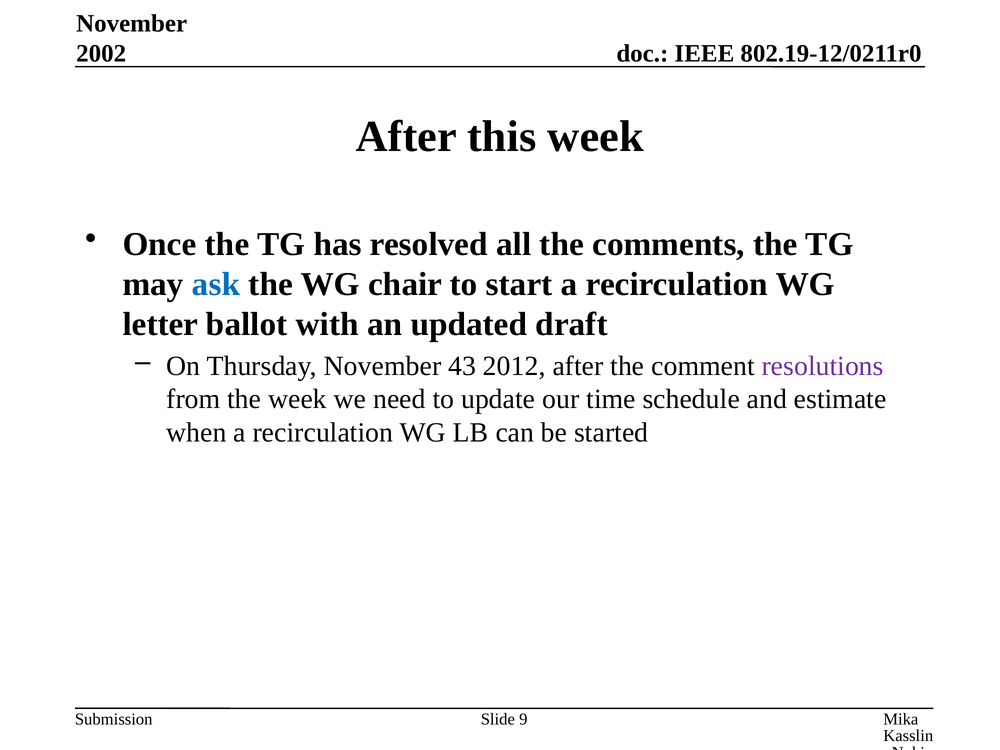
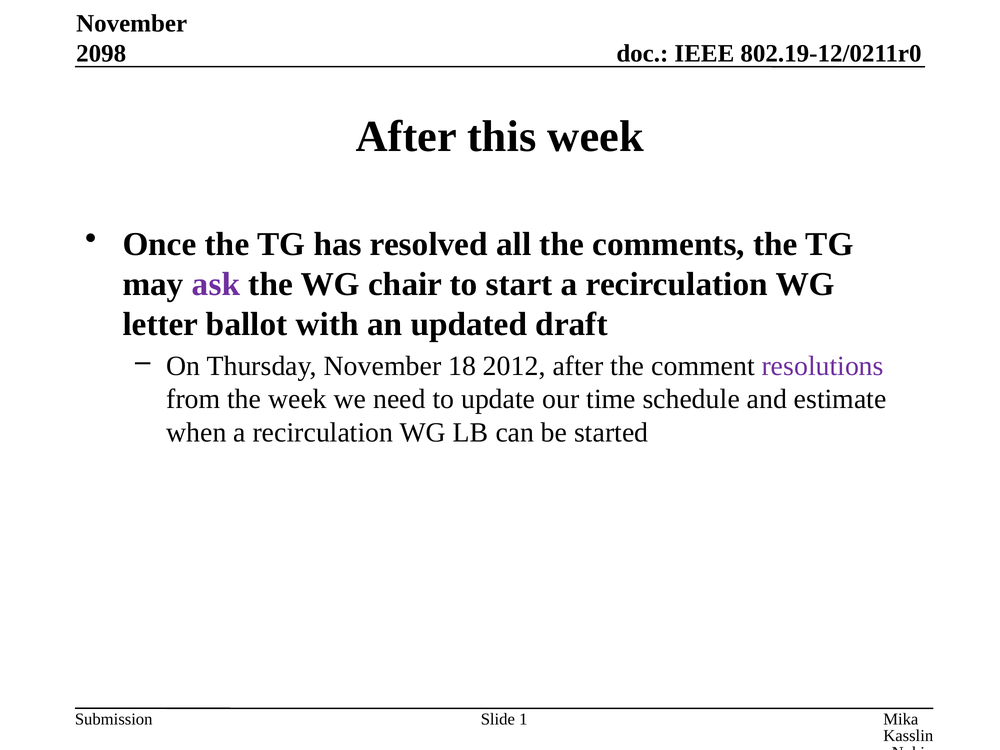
2002: 2002 -> 2098
ask colour: blue -> purple
43: 43 -> 18
9: 9 -> 1
